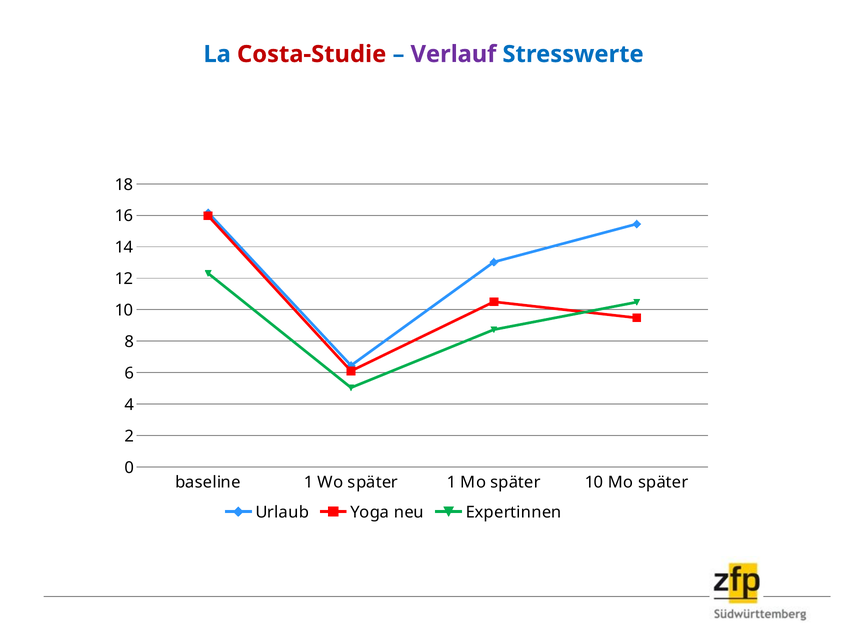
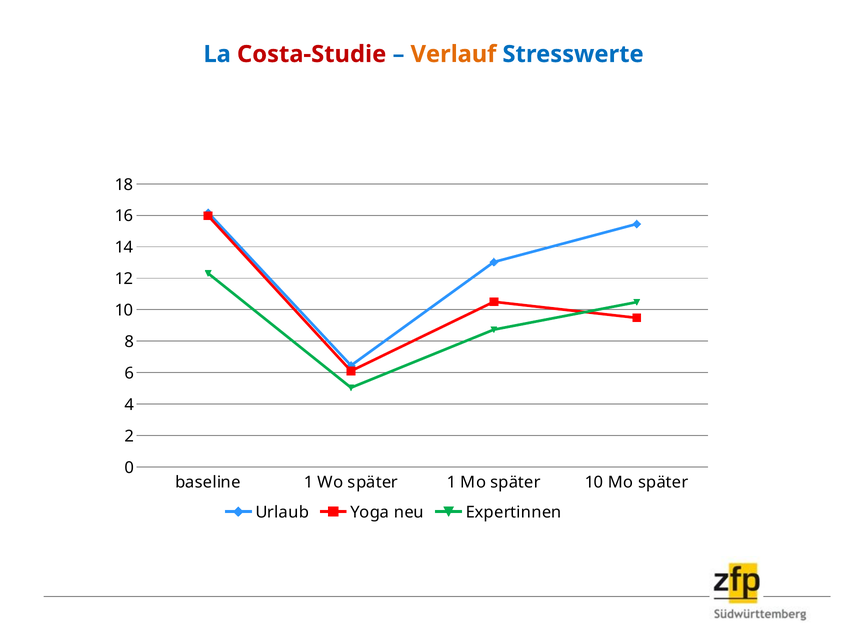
Verlauf colour: purple -> orange
